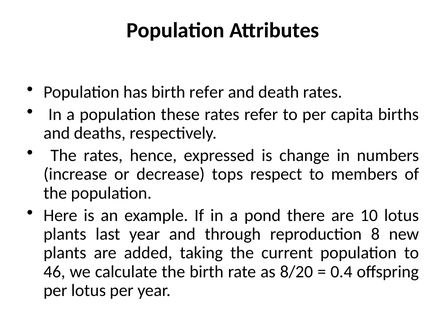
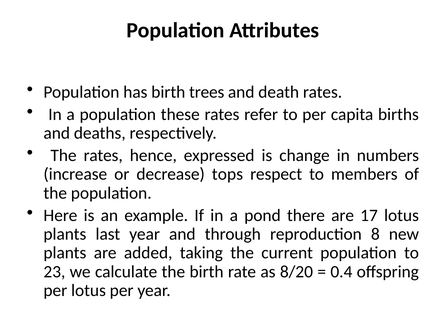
birth refer: refer -> trees
10: 10 -> 17
46: 46 -> 23
